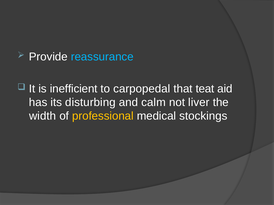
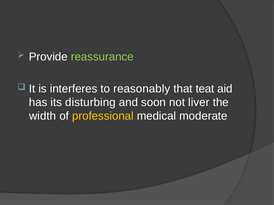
reassurance colour: light blue -> light green
inefficient: inefficient -> interferes
carpopedal: carpopedal -> reasonably
calm: calm -> soon
stockings: stockings -> moderate
